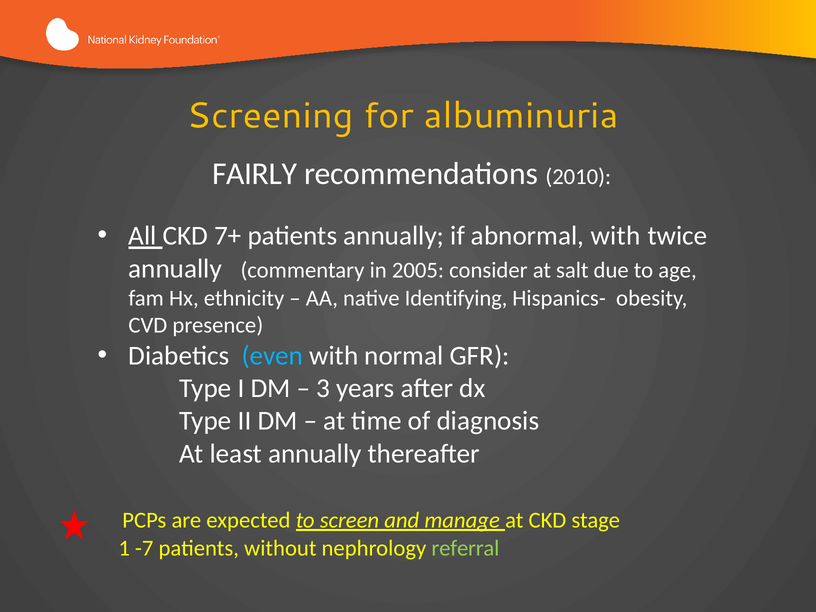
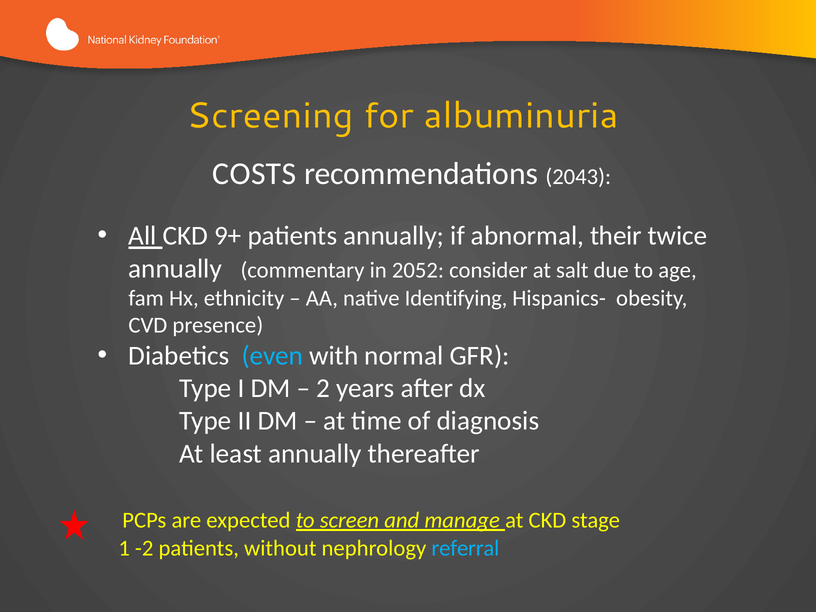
FAIRLY: FAIRLY -> COSTS
2010: 2010 -> 2043
7+: 7+ -> 9+
abnormal with: with -> their
2005: 2005 -> 2052
3: 3 -> 2
-7: -7 -> -2
referral colour: light green -> light blue
